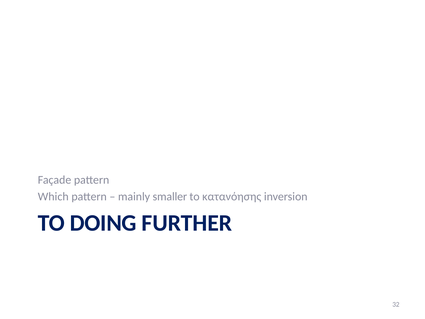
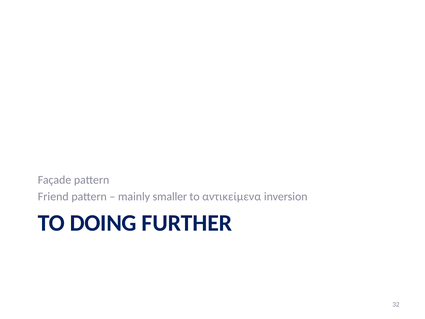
Which: Which -> Friend
κατανόησης: κατανόησης -> αντικείμενα
